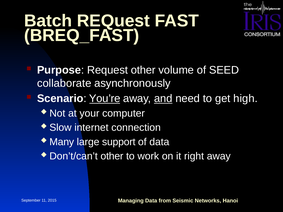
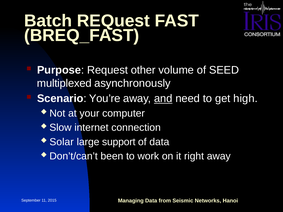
collaborate: collaborate -> multiplexed
You’re underline: present -> none
Many: Many -> Solar
Don’t/can’t other: other -> been
